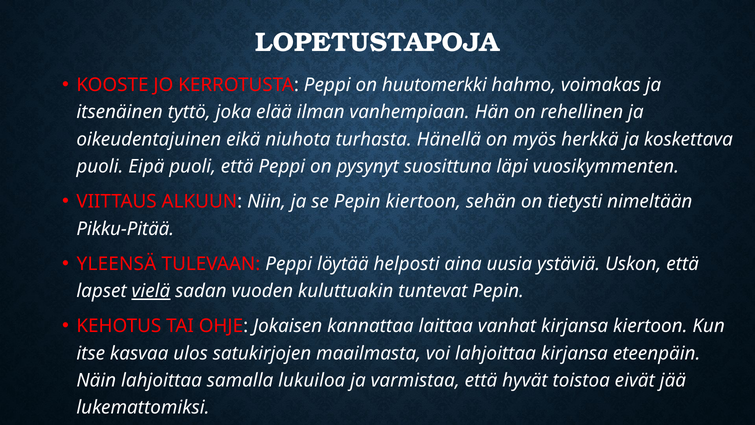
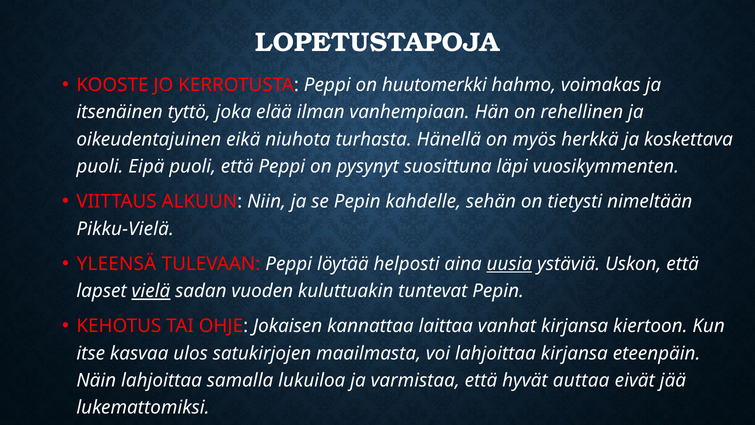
Pepin kiertoon: kiertoon -> kahdelle
Pikku-Pitää: Pikku-Pitää -> Pikku-Vielä
uusia underline: none -> present
toistoa: toistoa -> auttaa
